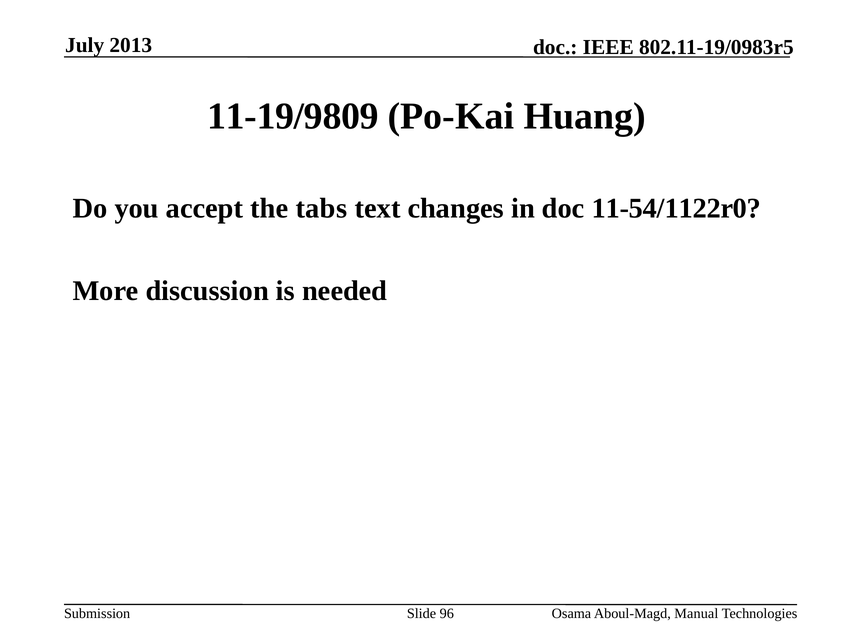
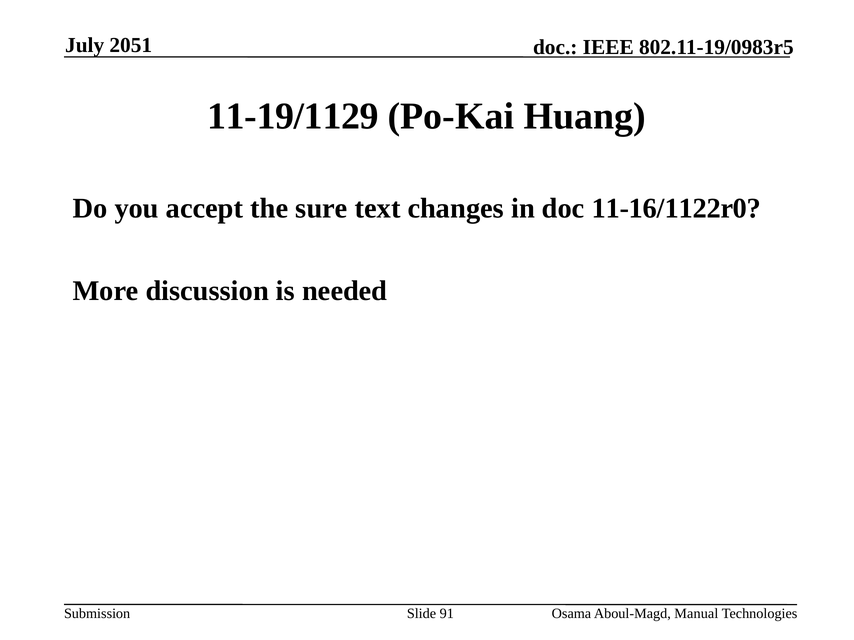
2013: 2013 -> 2051
11-19/9809: 11-19/9809 -> 11-19/1129
tabs: tabs -> sure
11-54/1122r0: 11-54/1122r0 -> 11-16/1122r0
96: 96 -> 91
